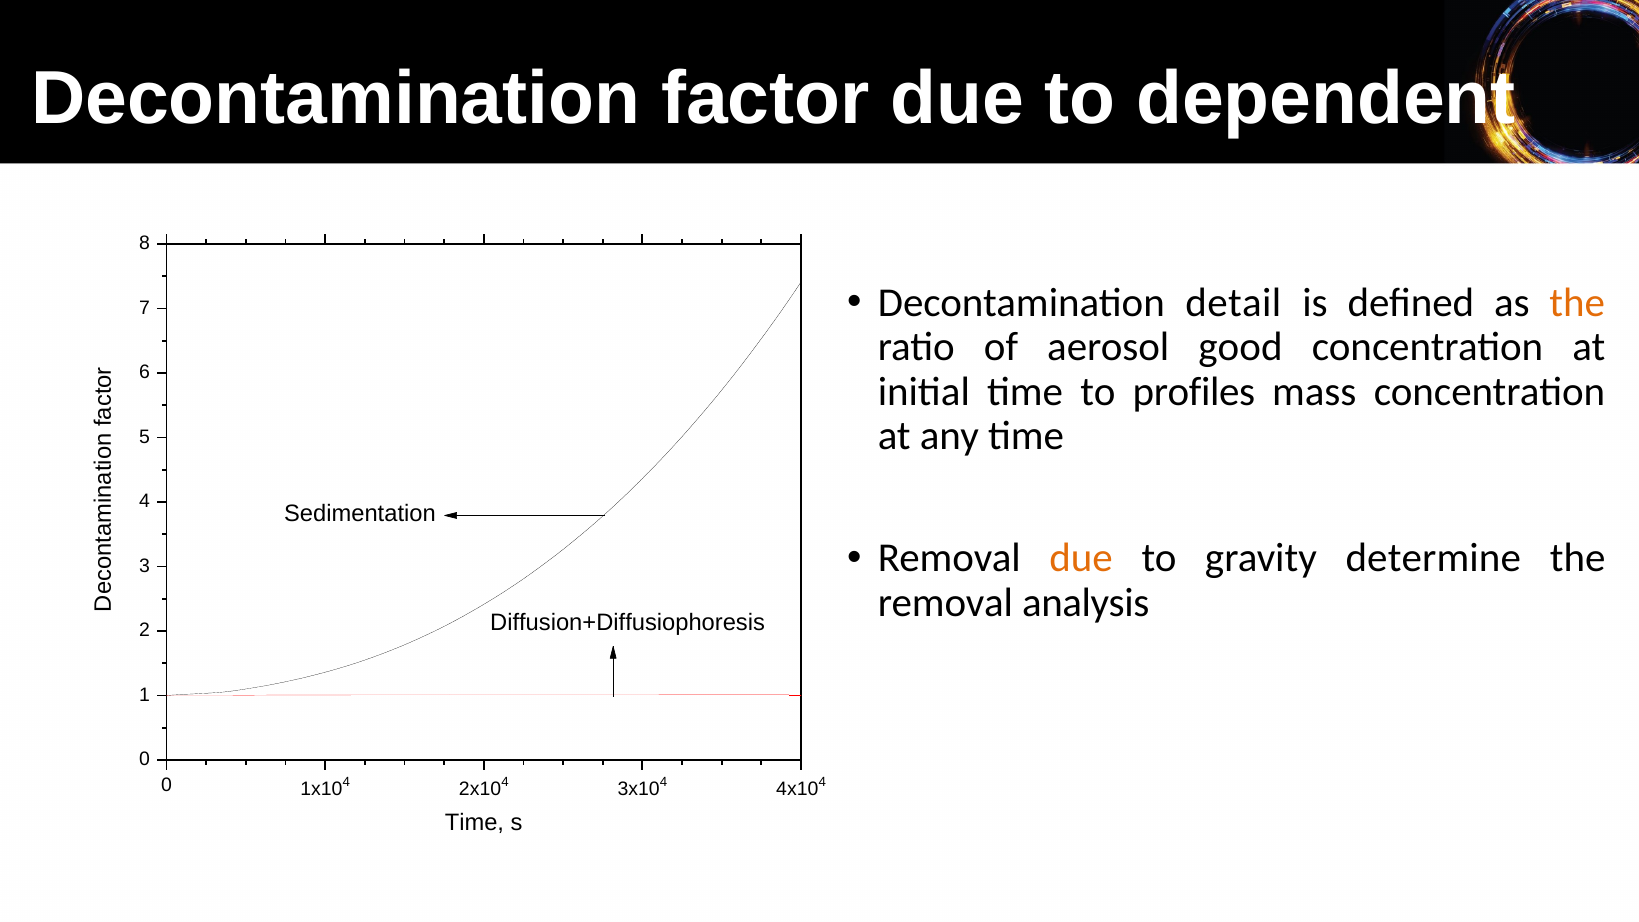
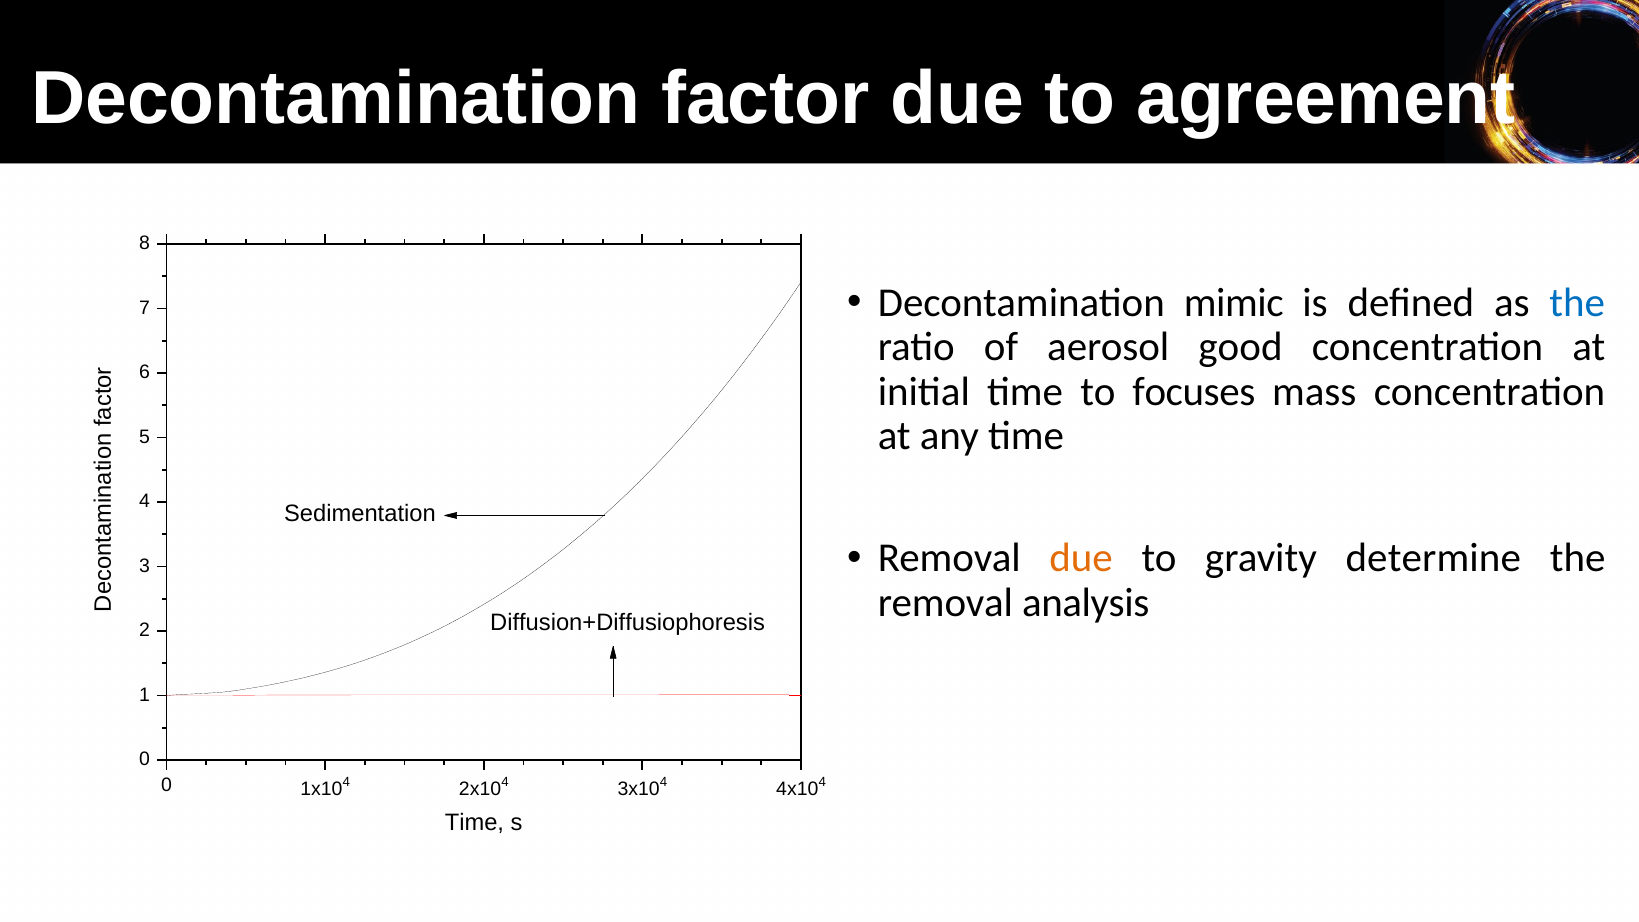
dependent: dependent -> agreement
detail: detail -> mimic
the at (1577, 303) colour: orange -> blue
profiles: profiles -> focuses
